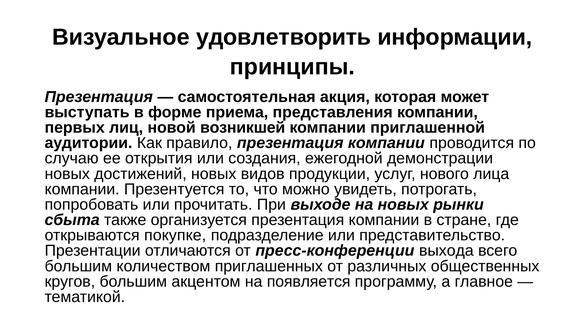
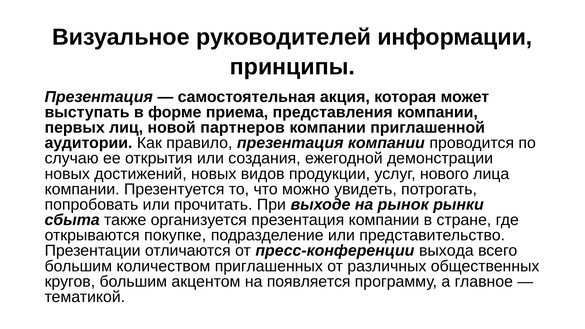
удовлетворить: удовлетворить -> руководителей
возникшей: возникшей -> партнеров
на новых: новых -> рынок
